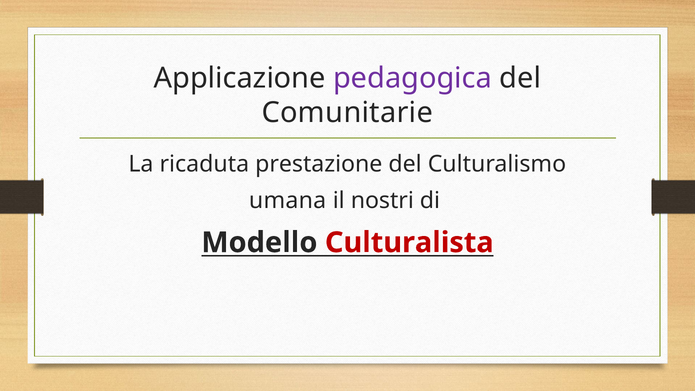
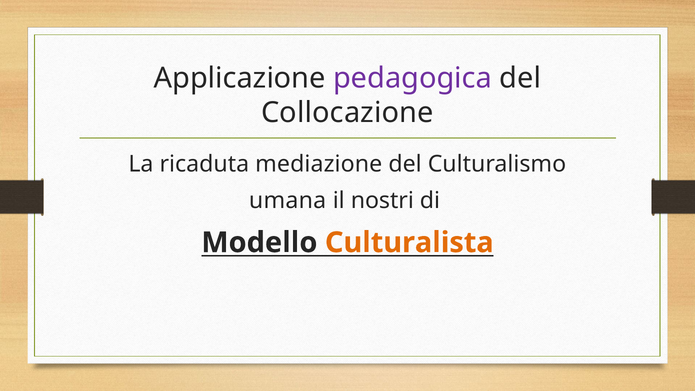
Comunitarie: Comunitarie -> Collocazione
prestazione: prestazione -> mediazione
Culturalista colour: red -> orange
